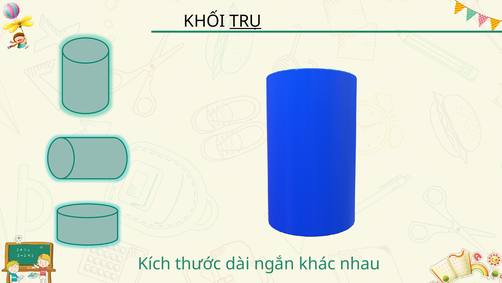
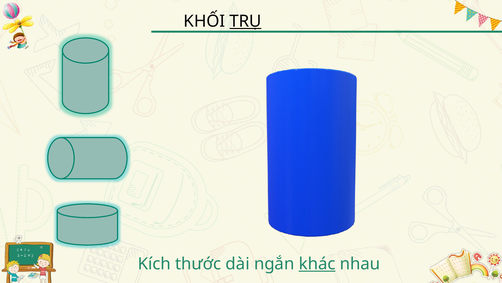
khác underline: none -> present
